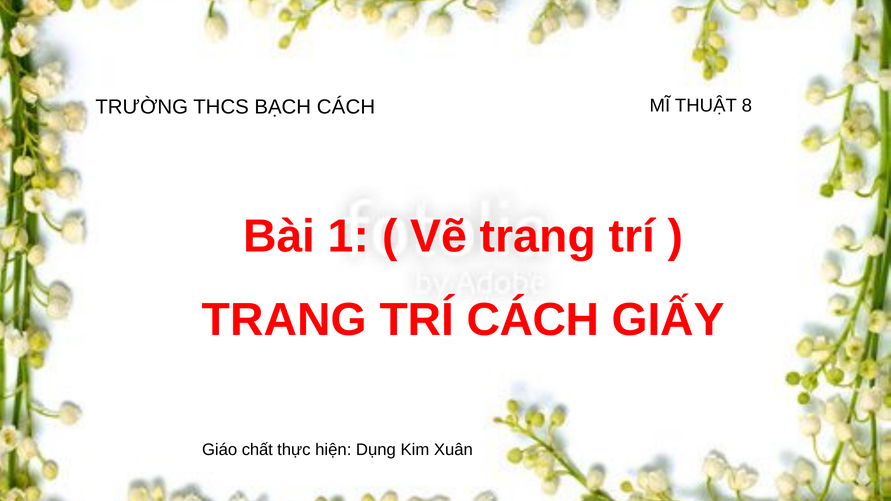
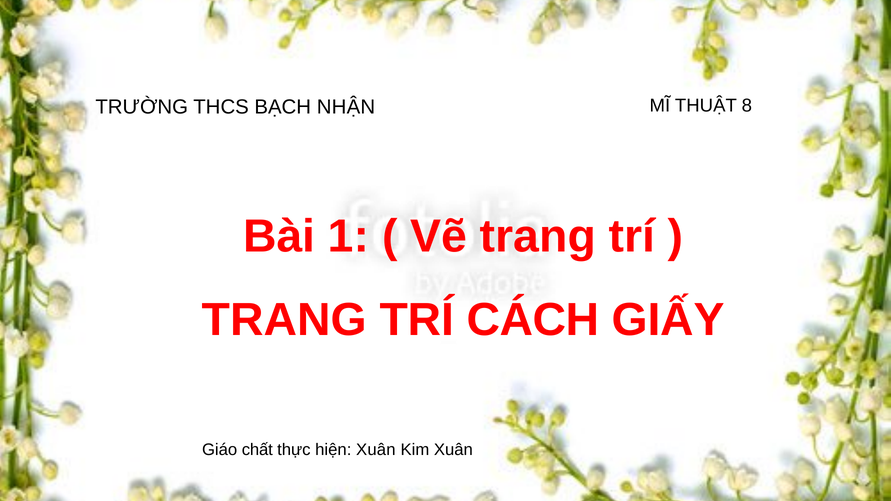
BẠCH CÁCH: CÁCH -> NHẬN
hiện Dụng: Dụng -> Xuân
